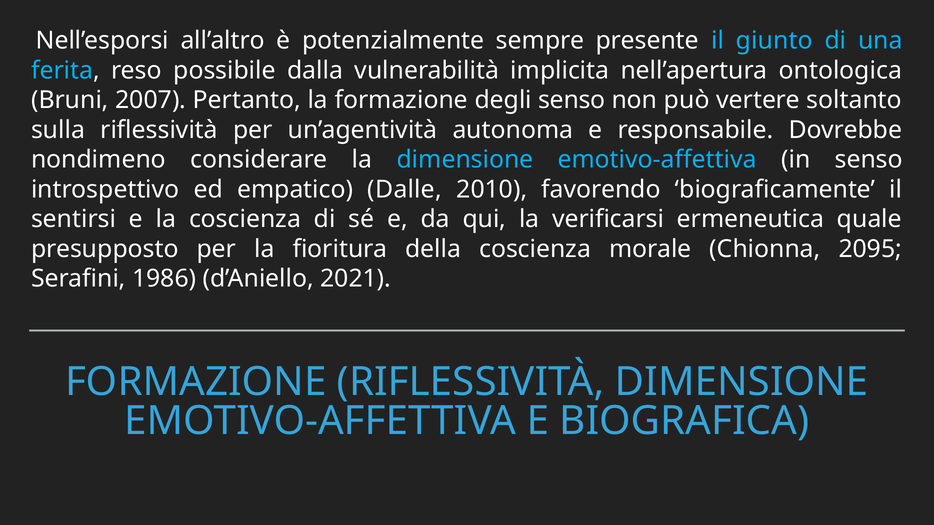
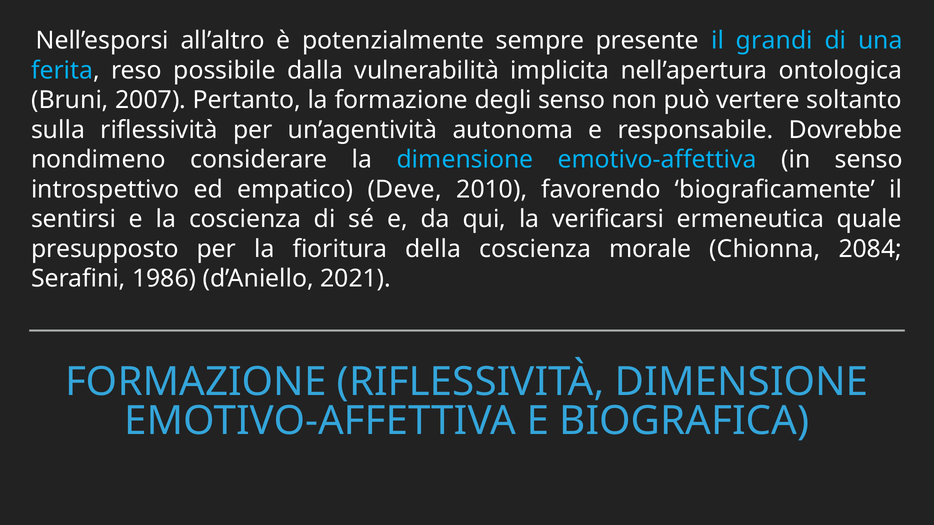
giunto: giunto -> grandi
Dalle: Dalle -> Deve
2095: 2095 -> 2084
